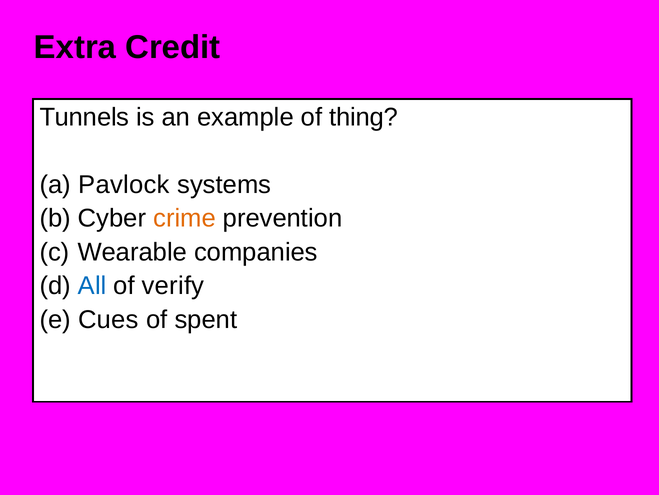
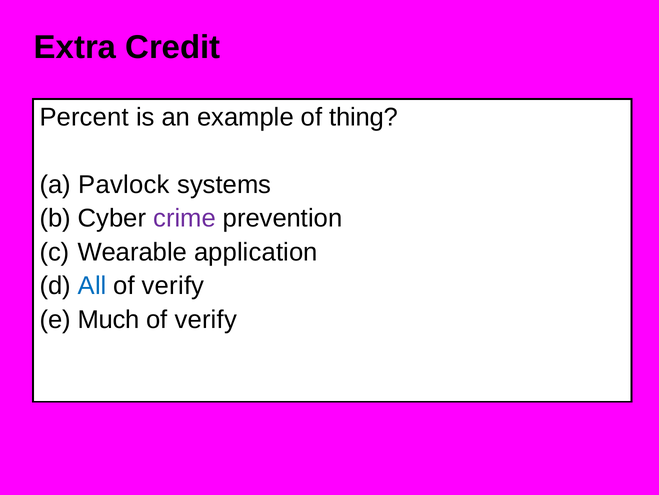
Tunnels: Tunnels -> Percent
crime colour: orange -> purple
companies: companies -> application
Cues: Cues -> Much
spent at (206, 319): spent -> verify
